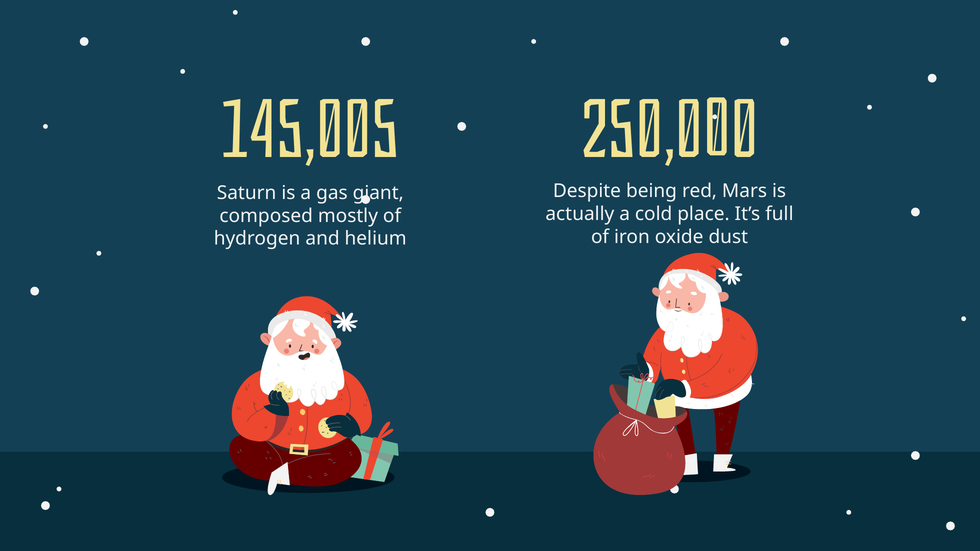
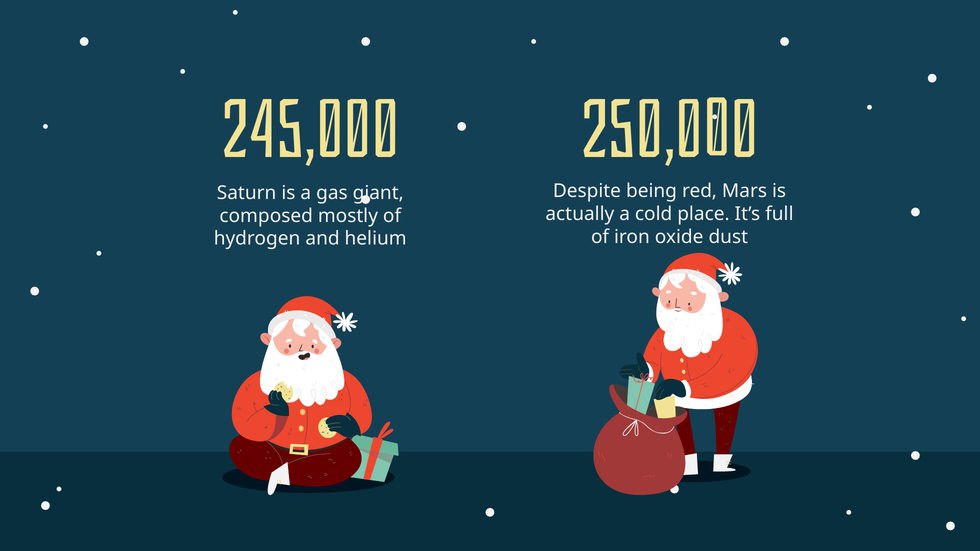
145,005: 145,005 -> 245,000
